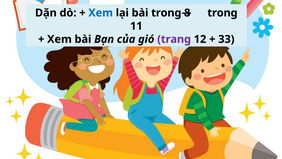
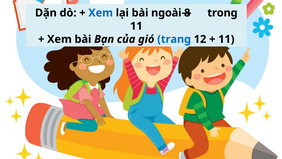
bài trong: trong -> ngoài
trang colour: purple -> blue
33 at (226, 39): 33 -> 11
